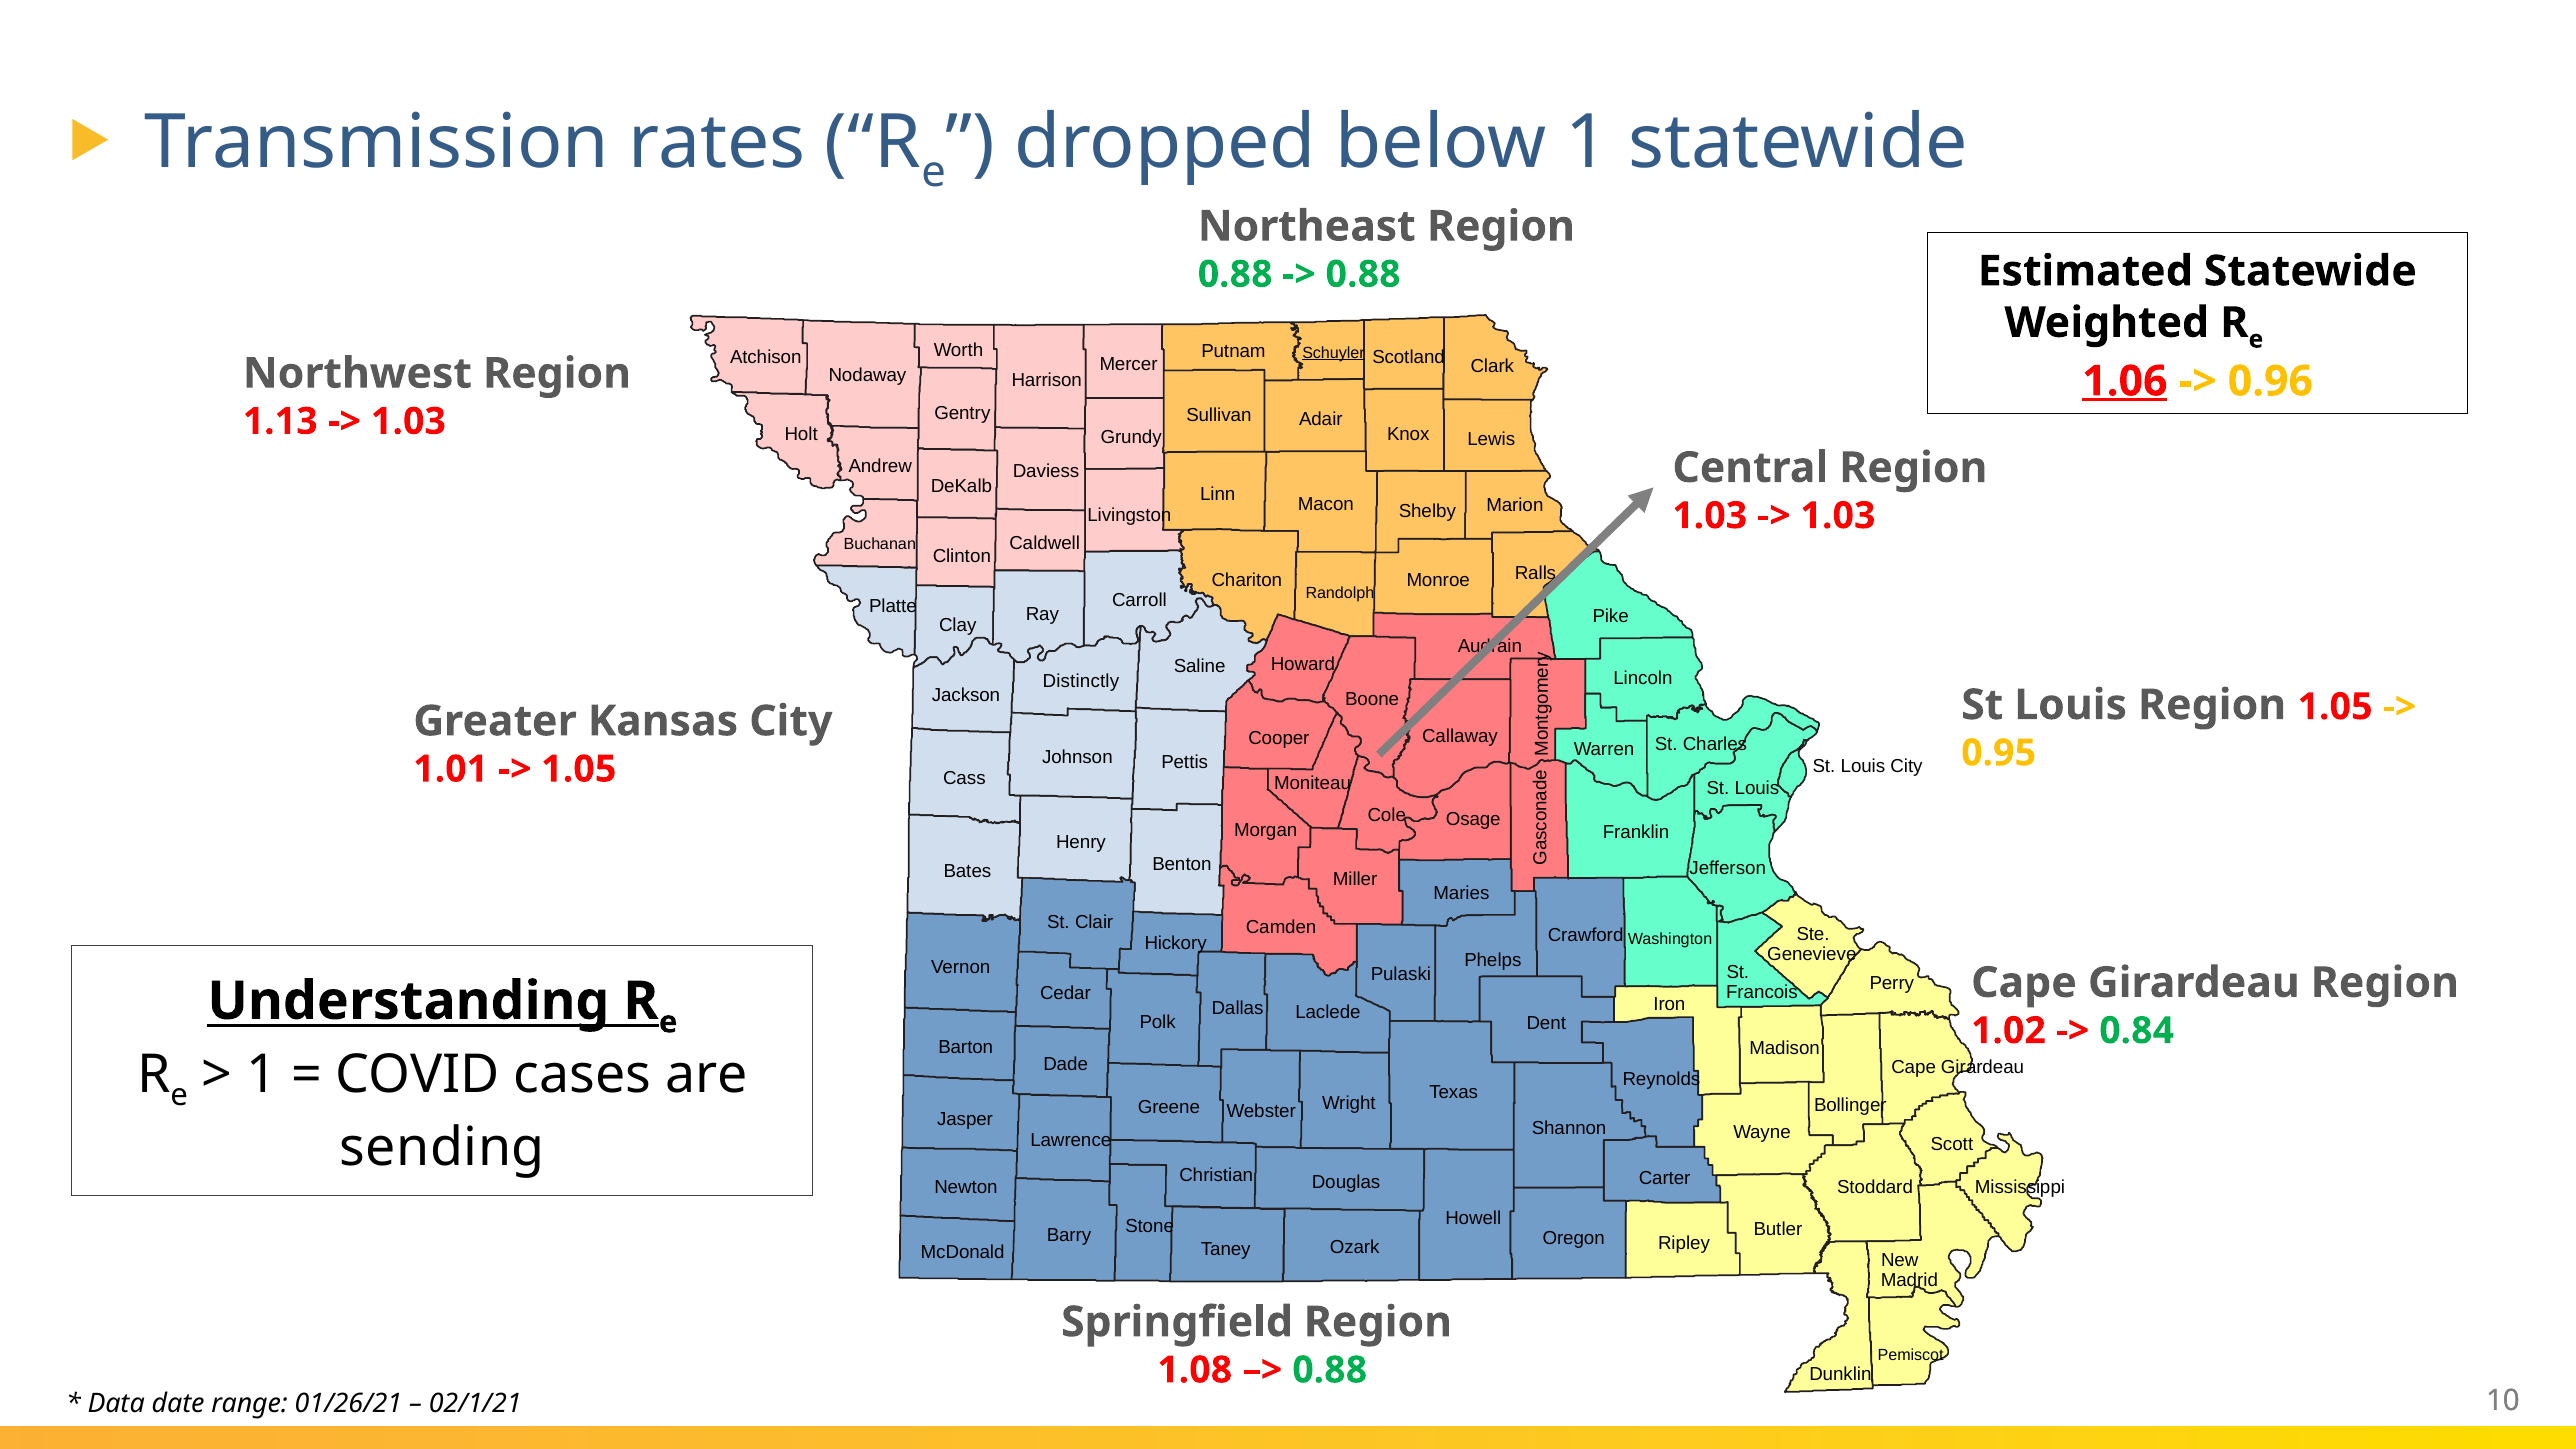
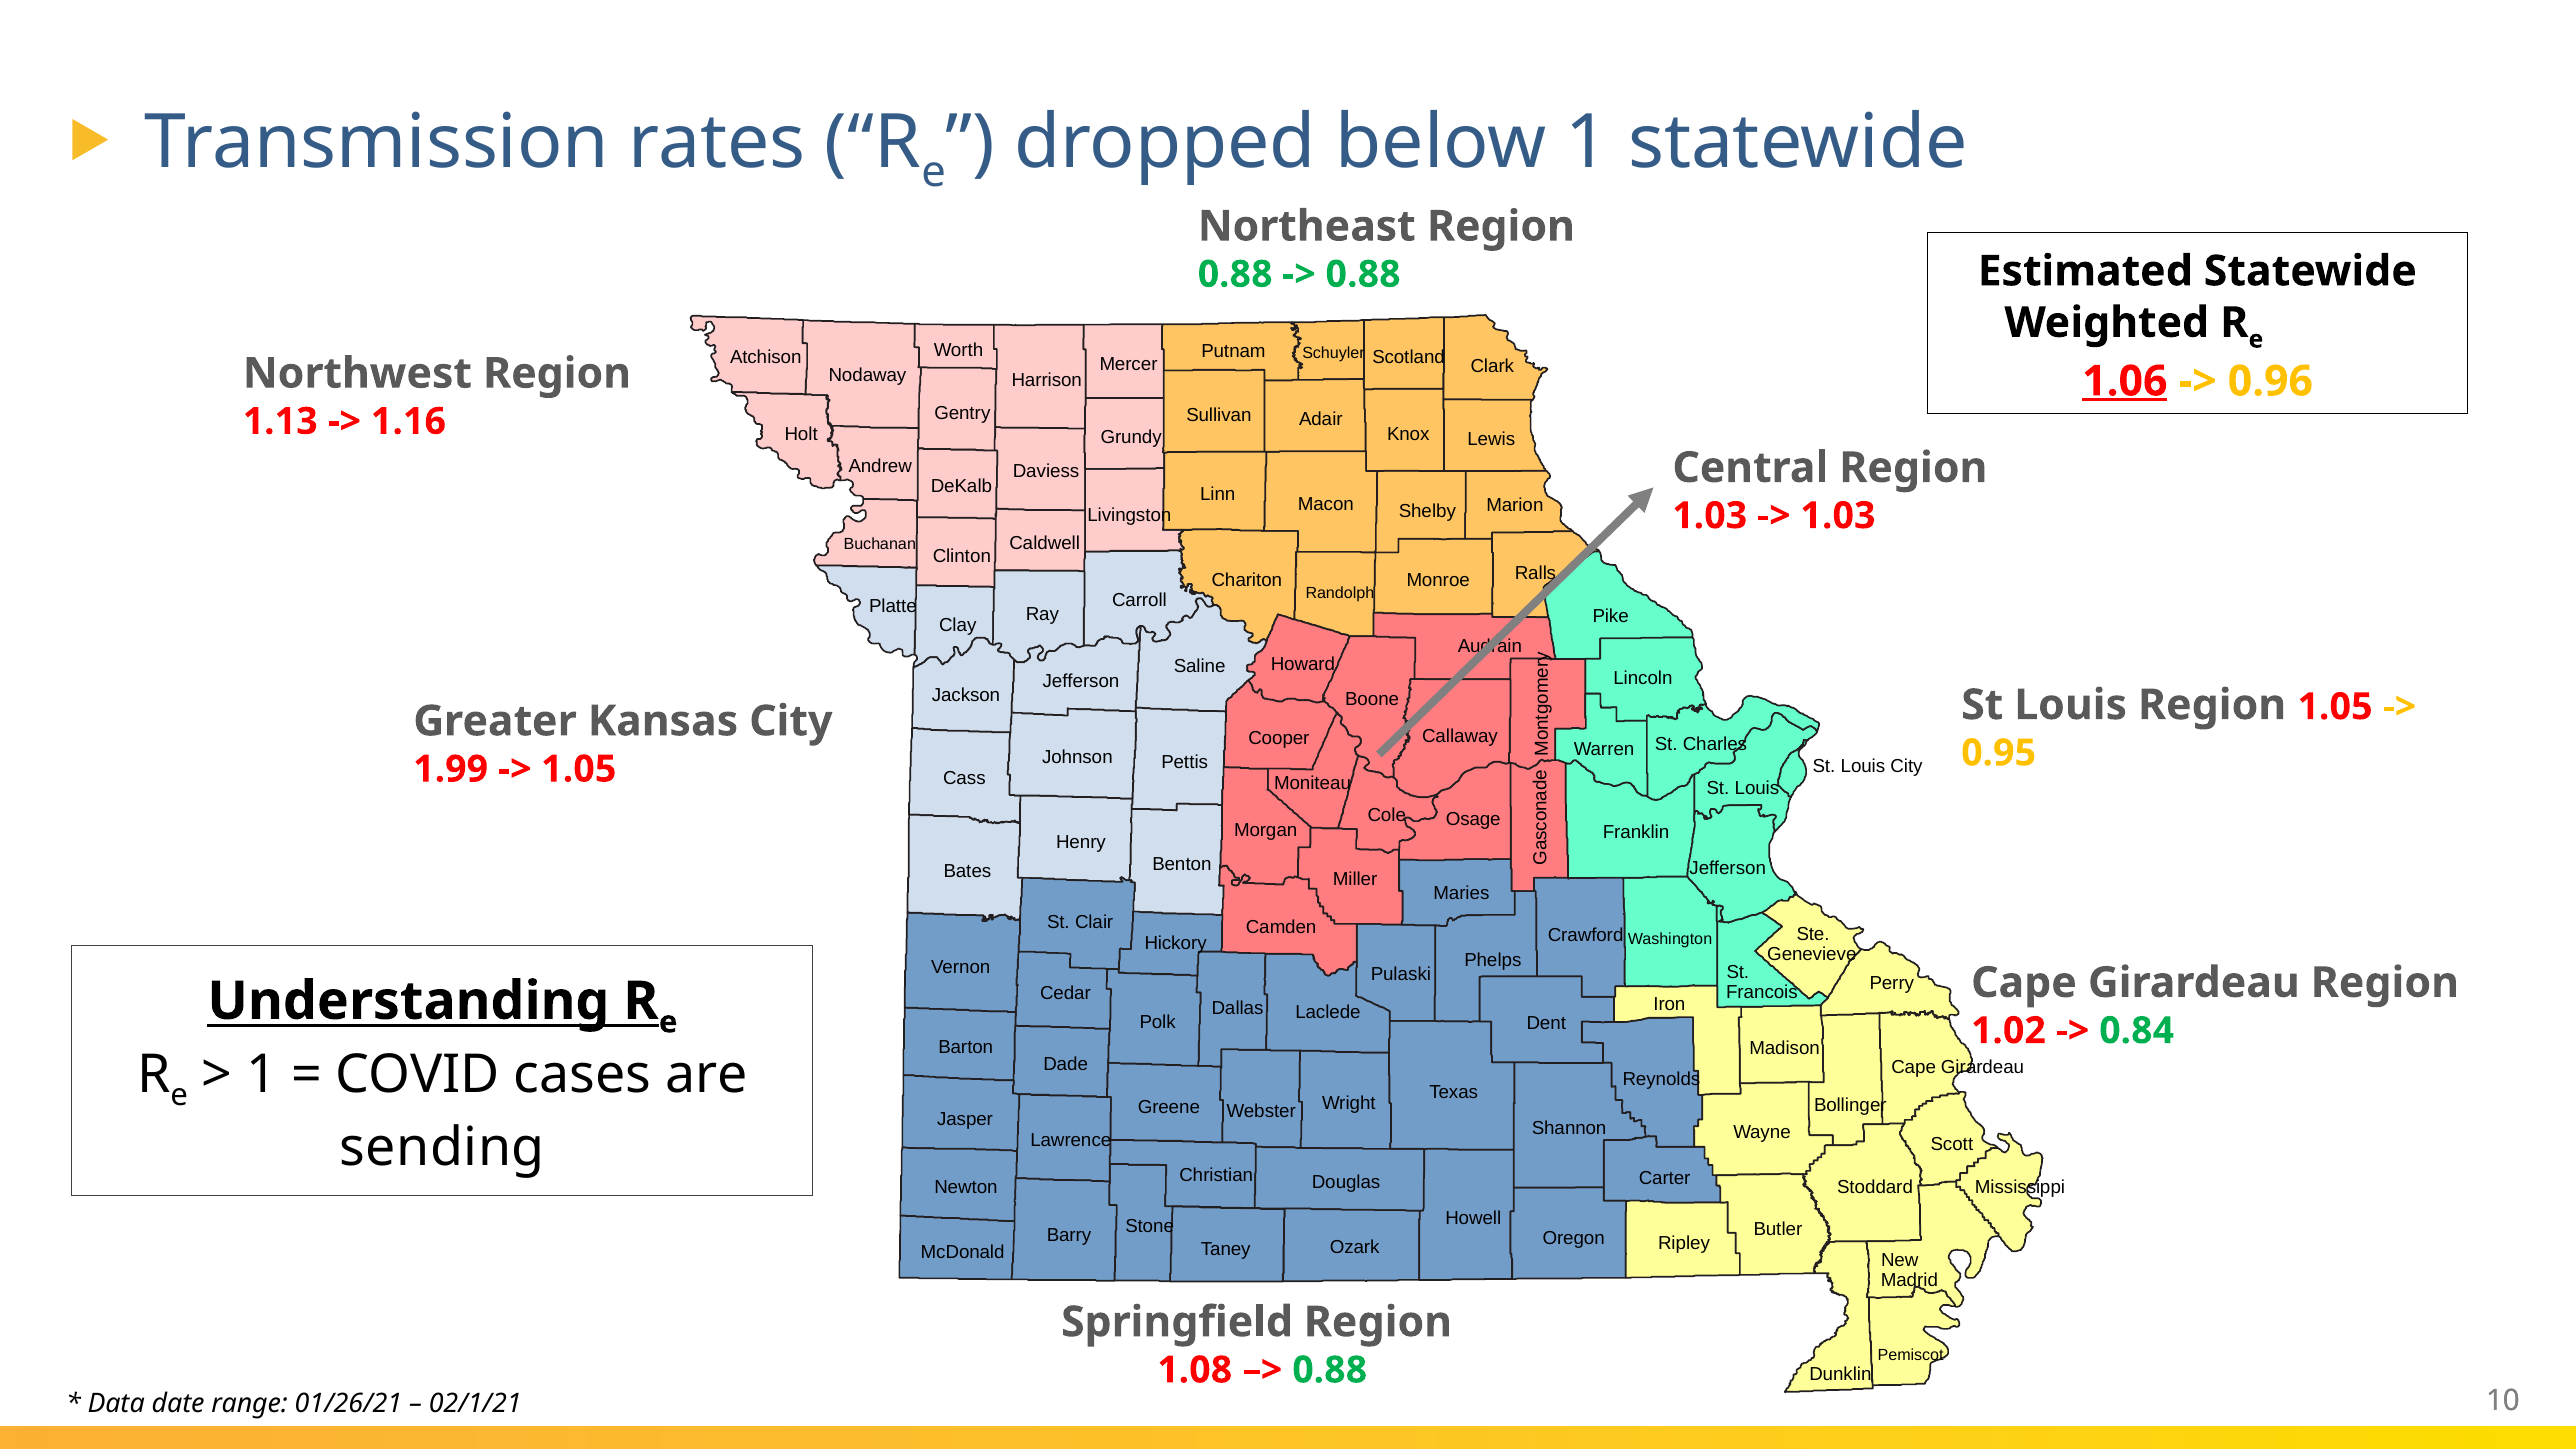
Schuyler underline: present -> none
1.03 at (408, 421): 1.03 -> 1.16
Distinctly at (1081, 681): Distinctly -> Jefferson
1.01: 1.01 -> 1.99
